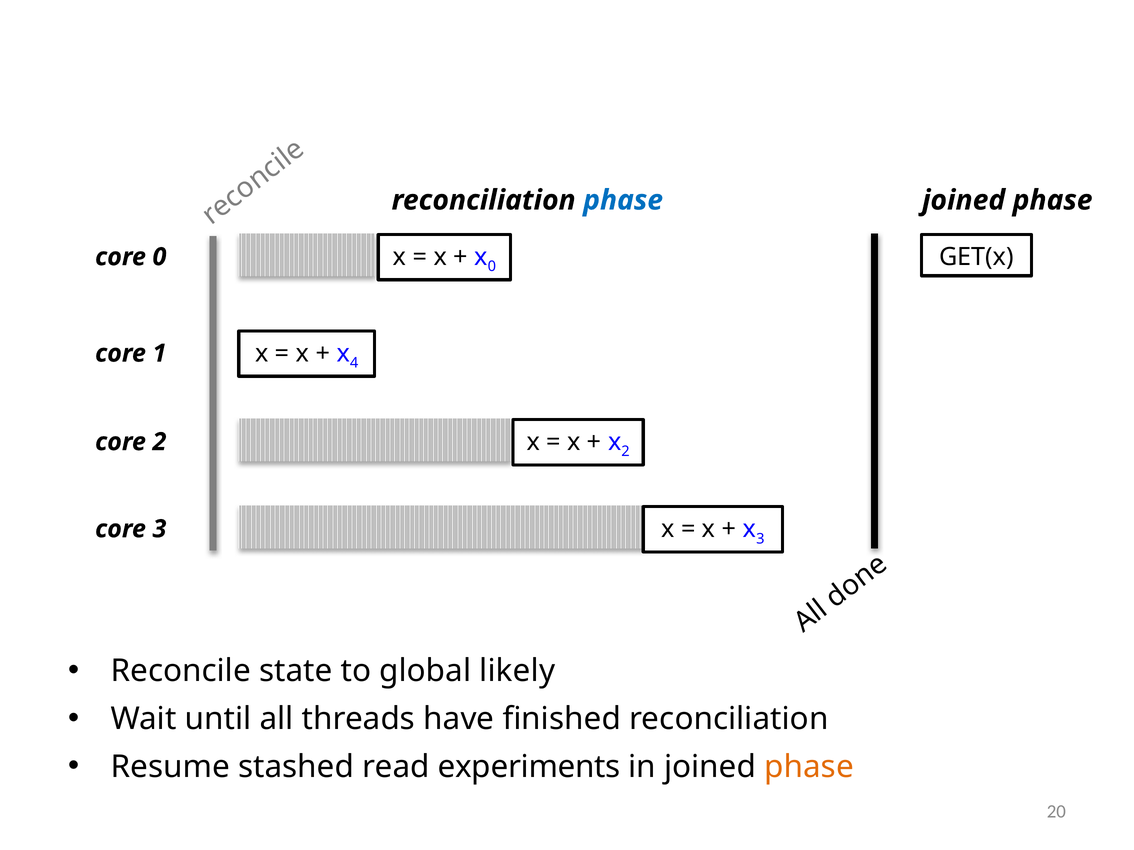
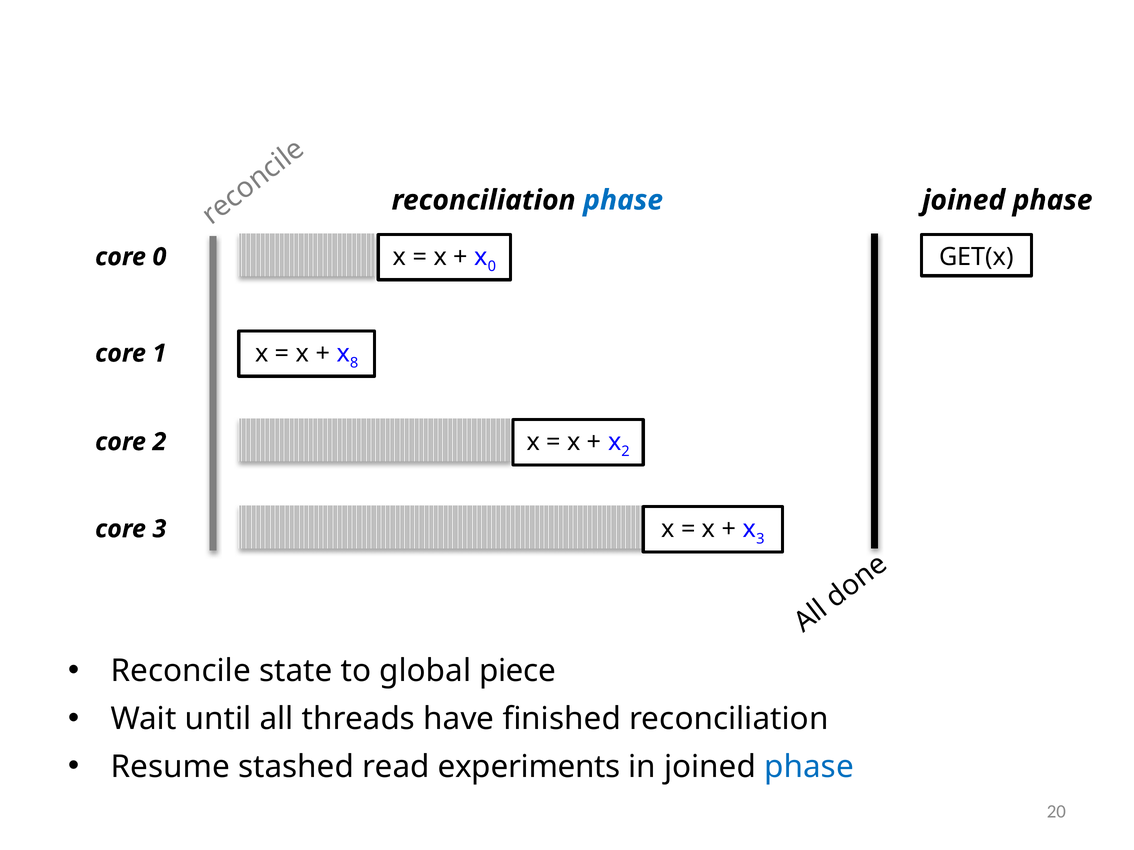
4: 4 -> 8
likely: likely -> piece
phase at (809, 767) colour: orange -> blue
